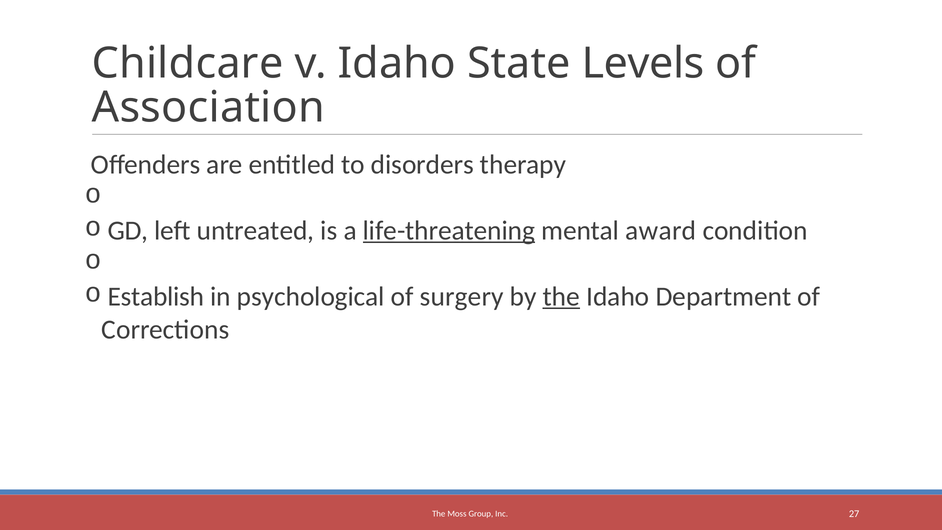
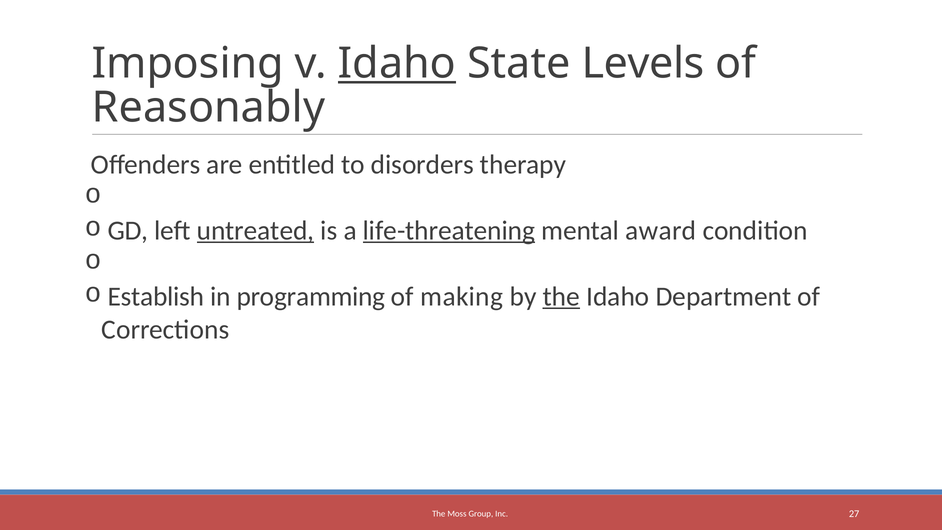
Childcare: Childcare -> Imposing
Idaho at (397, 64) underline: none -> present
Association: Association -> Reasonably
untreated underline: none -> present
psychological: psychological -> programming
surgery: surgery -> making
